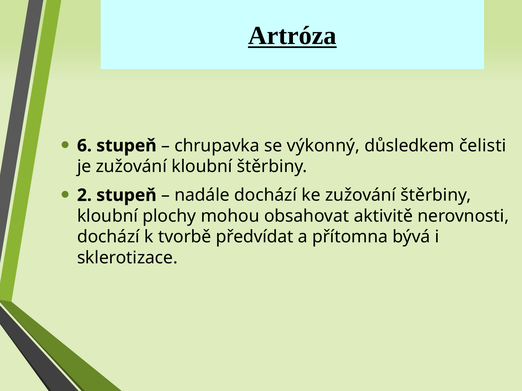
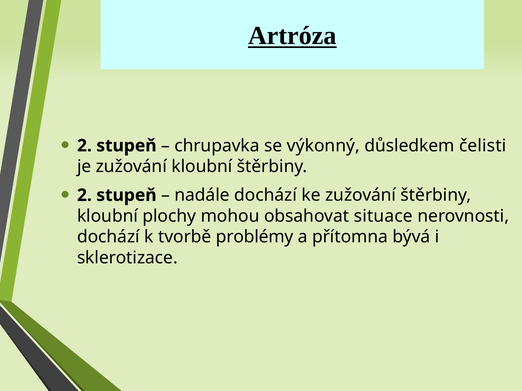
6 at (84, 146): 6 -> 2
aktivitě: aktivitě -> situace
předvídat: předvídat -> problémy
